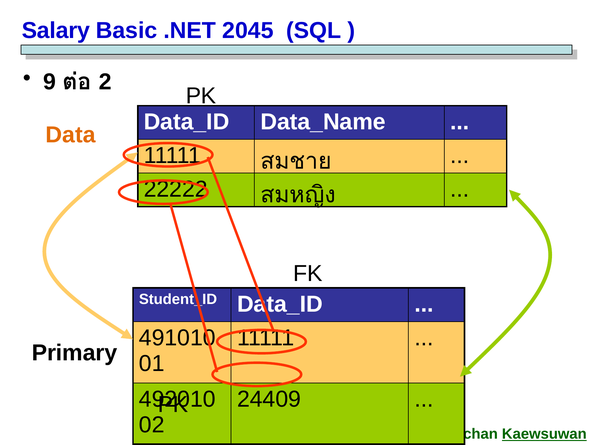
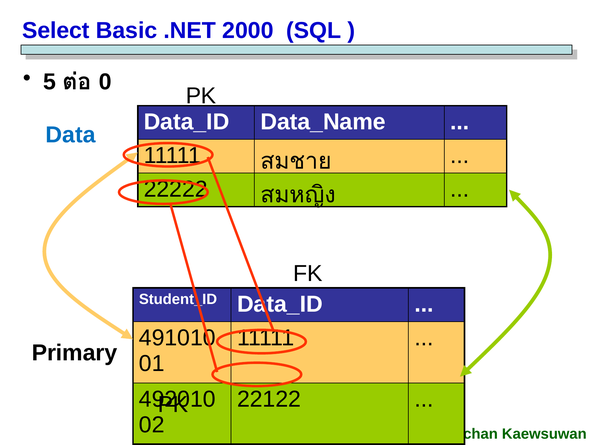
Salary: Salary -> Select
2045: 2045 -> 2000
9: 9 -> 5
2: 2 -> 0
Data colour: orange -> blue
24409: 24409 -> 22122
Kaewsuwan underline: present -> none
